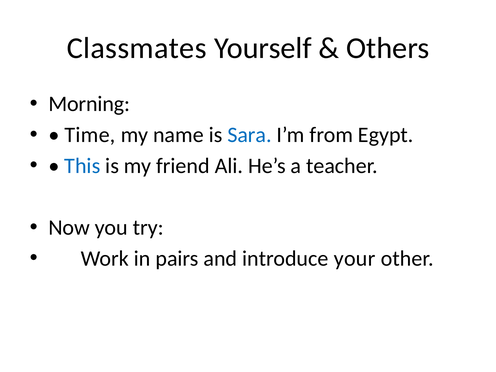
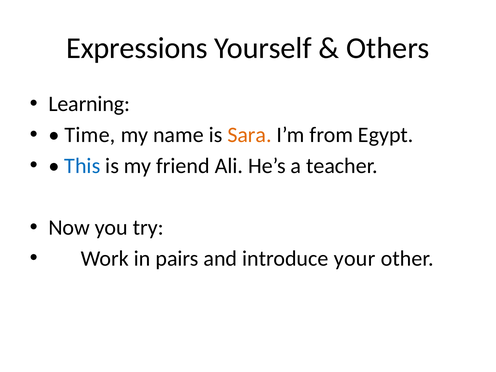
Classmates: Classmates -> Expressions
Morning: Morning -> Learning
Sara colour: blue -> orange
